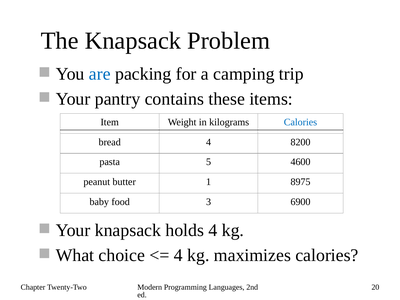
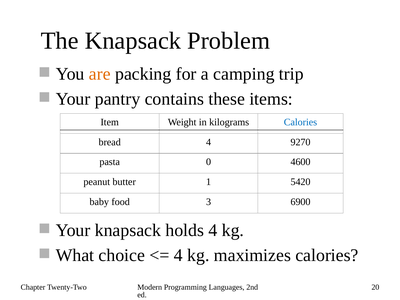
are colour: blue -> orange
8200: 8200 -> 9270
5: 5 -> 0
8975: 8975 -> 5420
